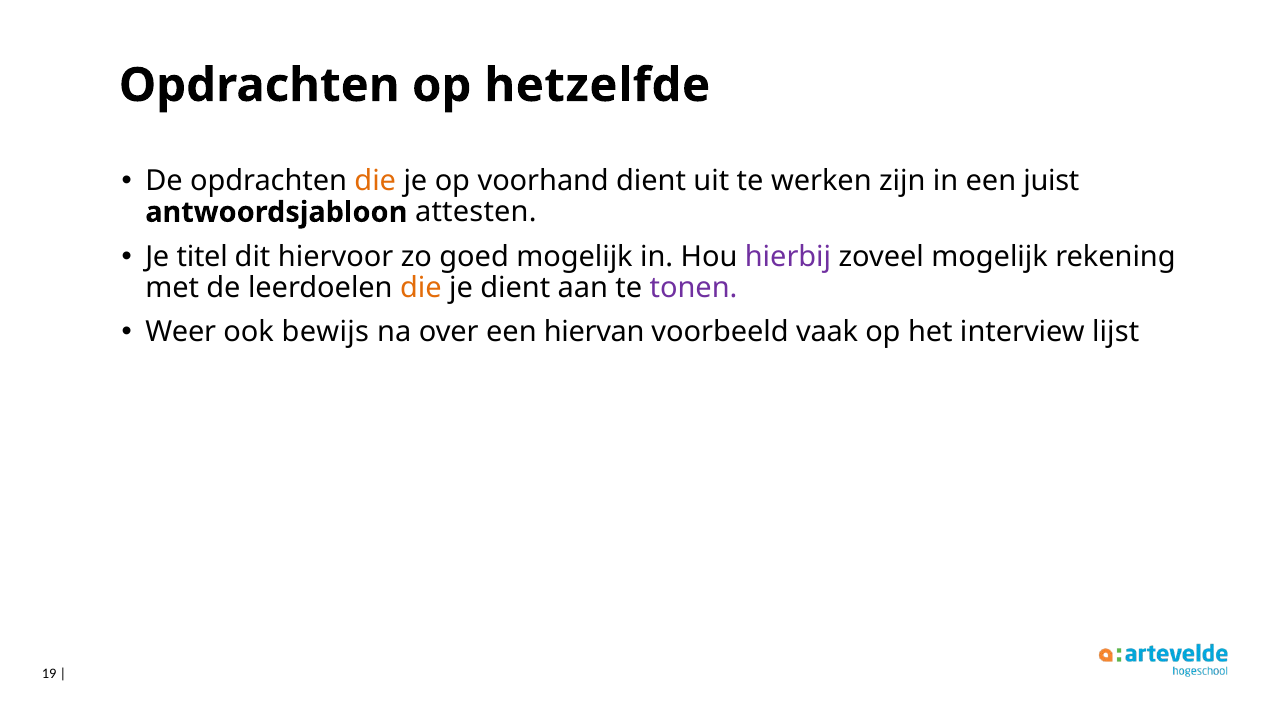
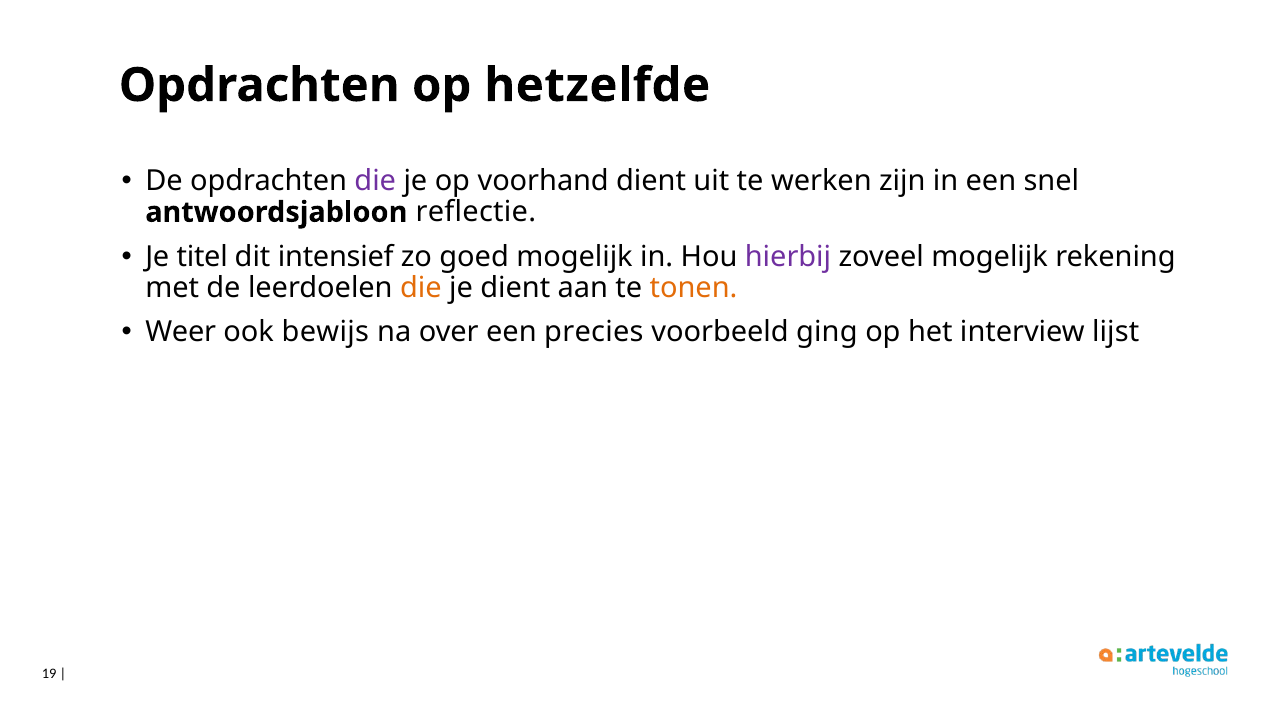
die at (375, 181) colour: orange -> purple
juist: juist -> snel
attesten: attesten -> reflectie
hiervoor: hiervoor -> intensief
tonen colour: purple -> orange
hiervan: hiervan -> precies
vaak: vaak -> ging
